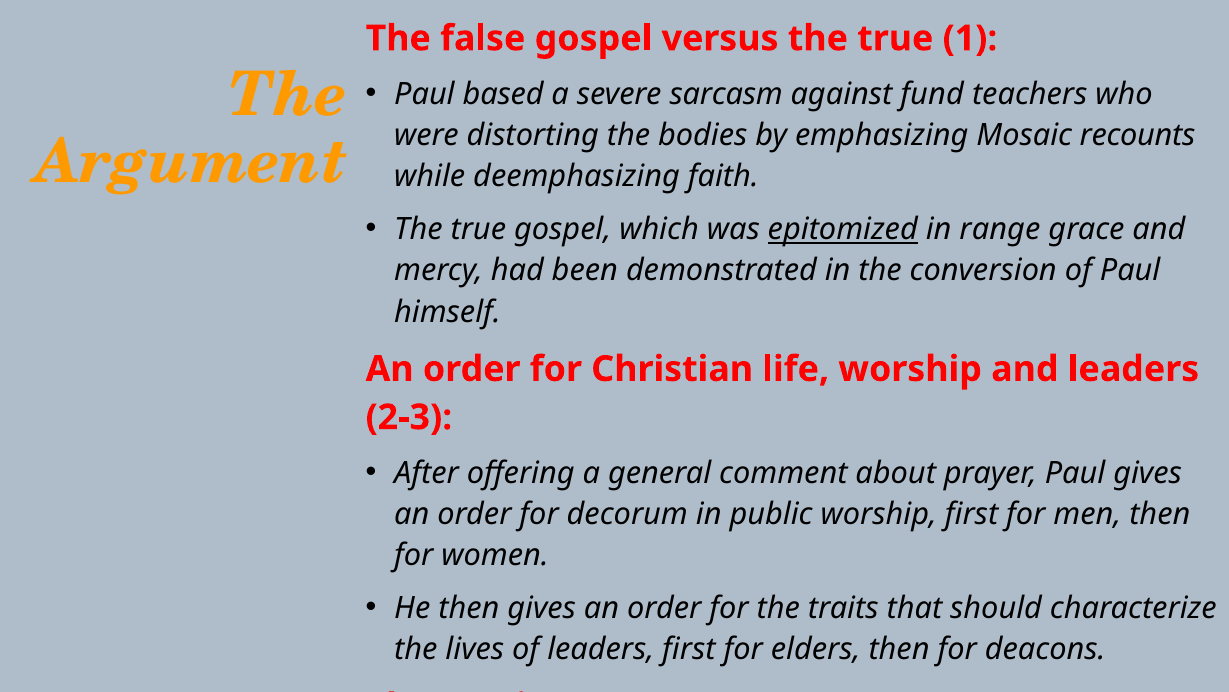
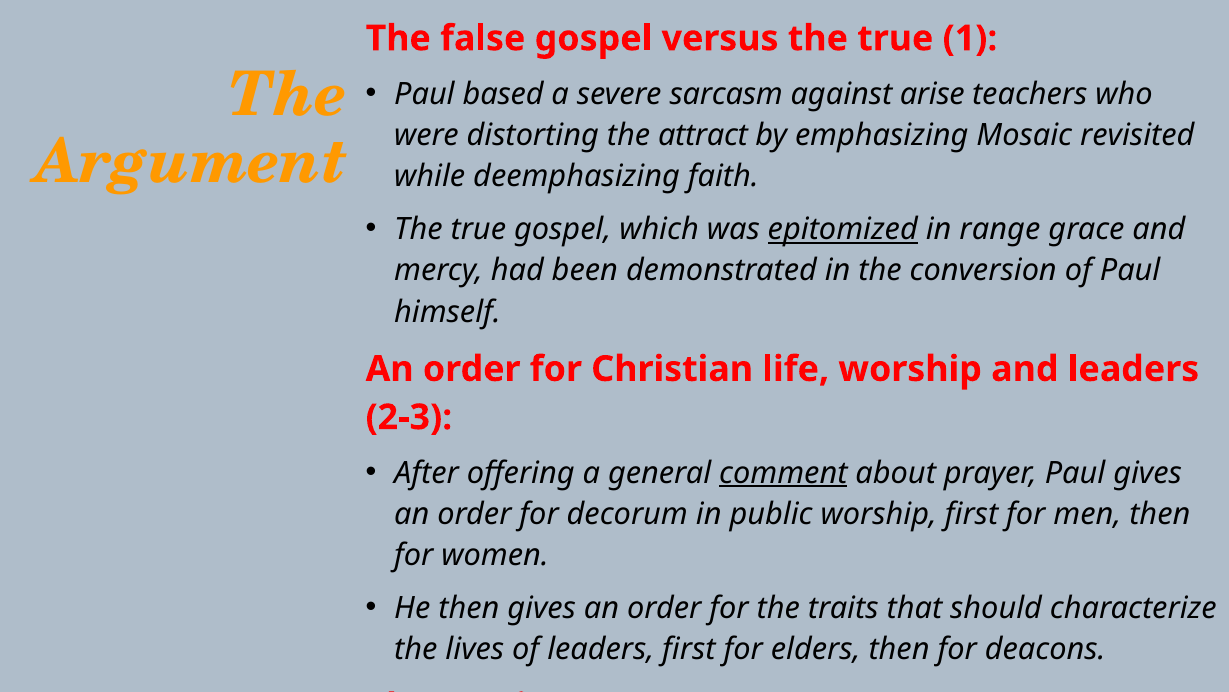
fund: fund -> arise
bodies: bodies -> attract
recounts: recounts -> revisited
comment underline: none -> present
